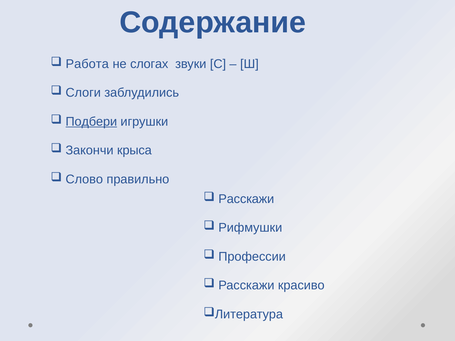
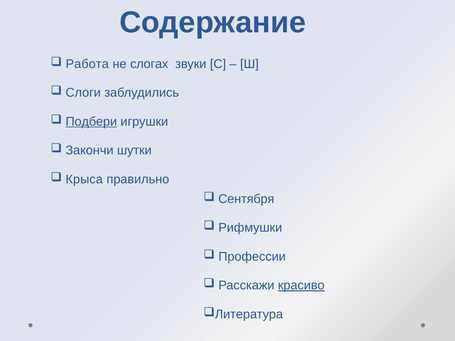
крыса: крыса -> шутки
Слово: Слово -> Крыса
Расскажи at (246, 199): Расскажи -> Сентября
красиво underline: none -> present
